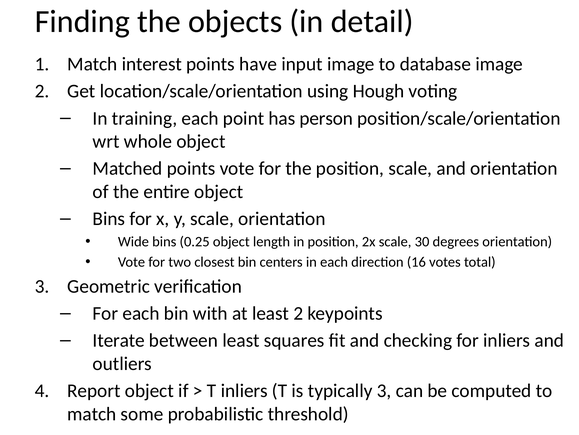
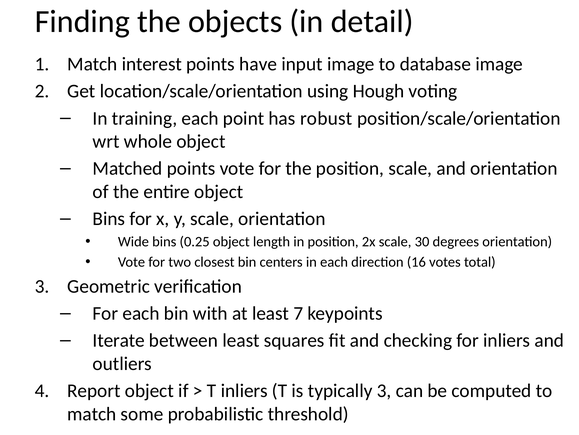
person: person -> robust
least 2: 2 -> 7
